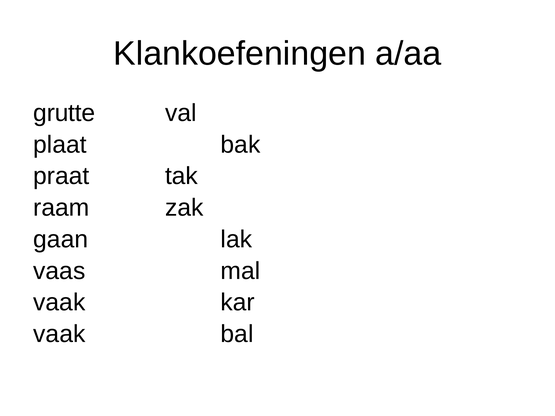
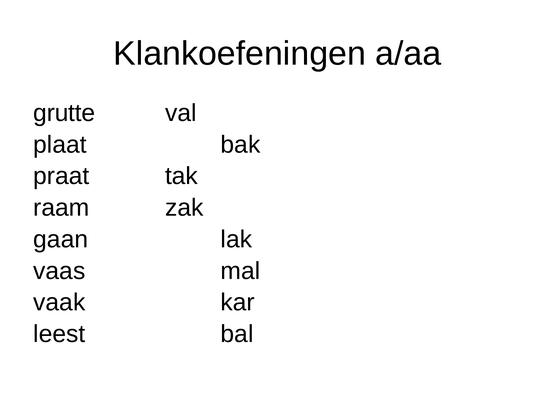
vaak at (59, 334): vaak -> leest
